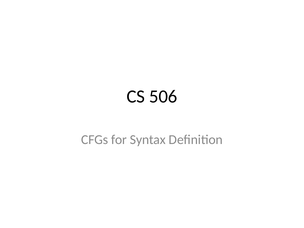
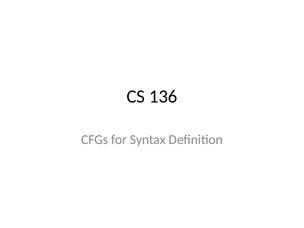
506: 506 -> 136
